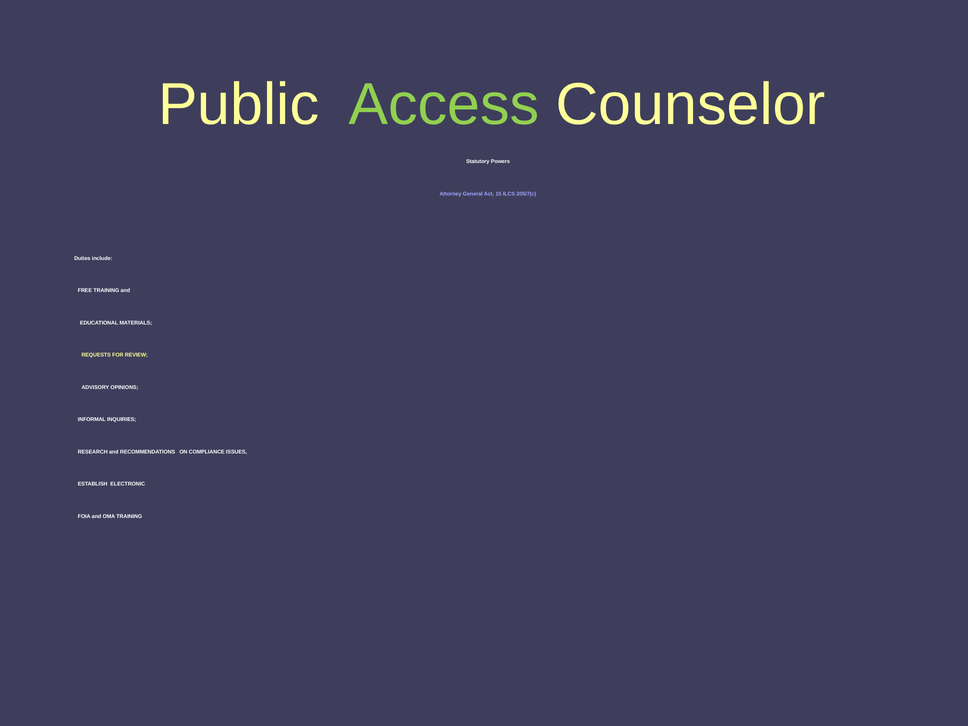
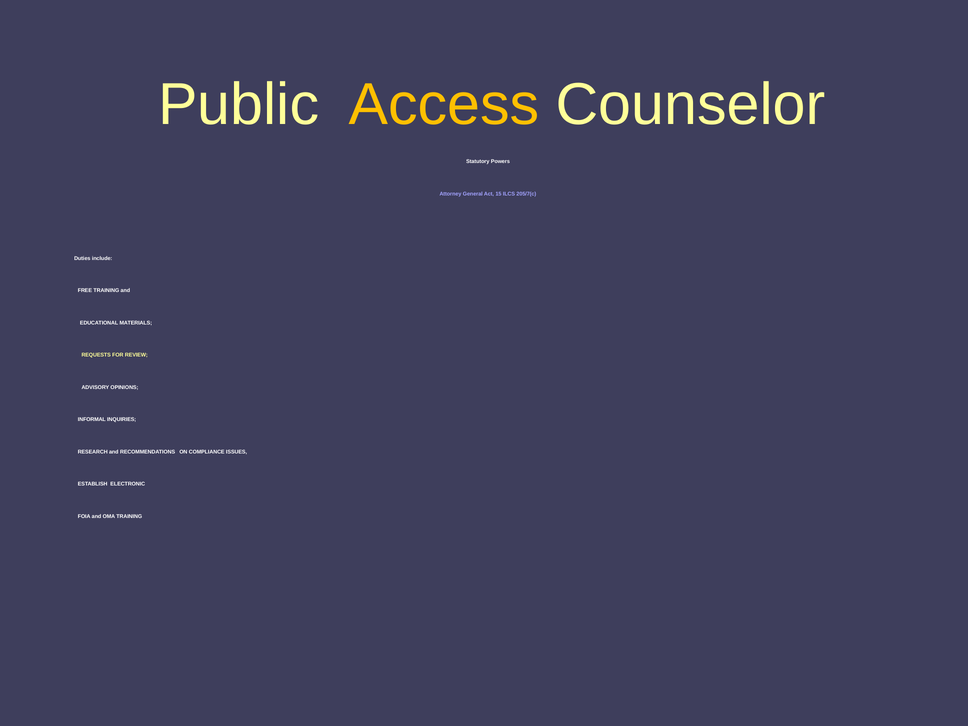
Access colour: light green -> yellow
